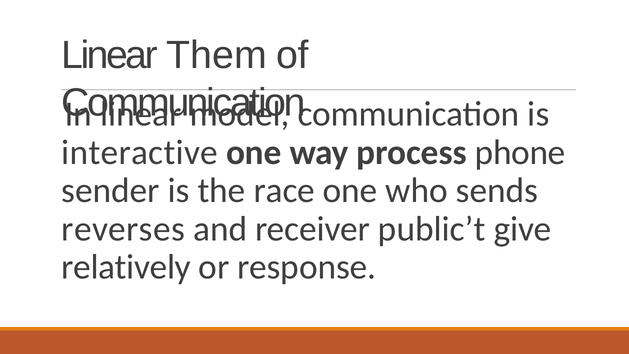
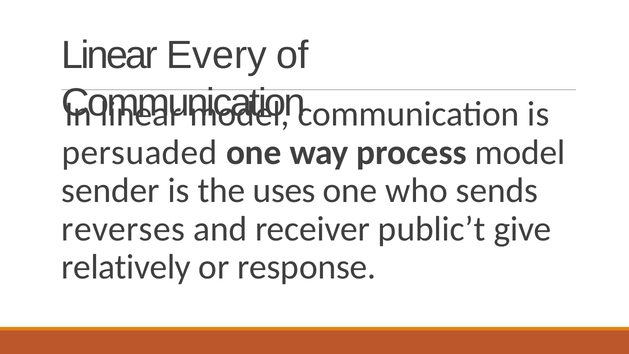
Them: Them -> Every
interactive: interactive -> persuaded
process phone: phone -> model
race: race -> uses
